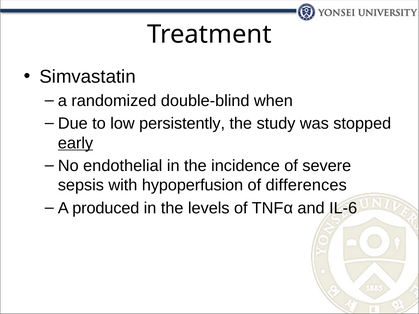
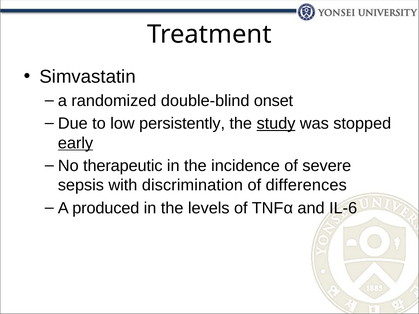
when: when -> onset
study underline: none -> present
endothelial: endothelial -> therapeutic
hypoperfusion: hypoperfusion -> discrimination
